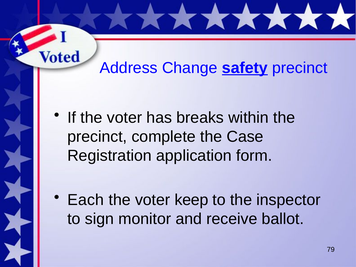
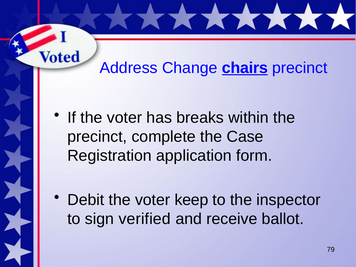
safety: safety -> chairs
Each: Each -> Debit
monitor: monitor -> verified
